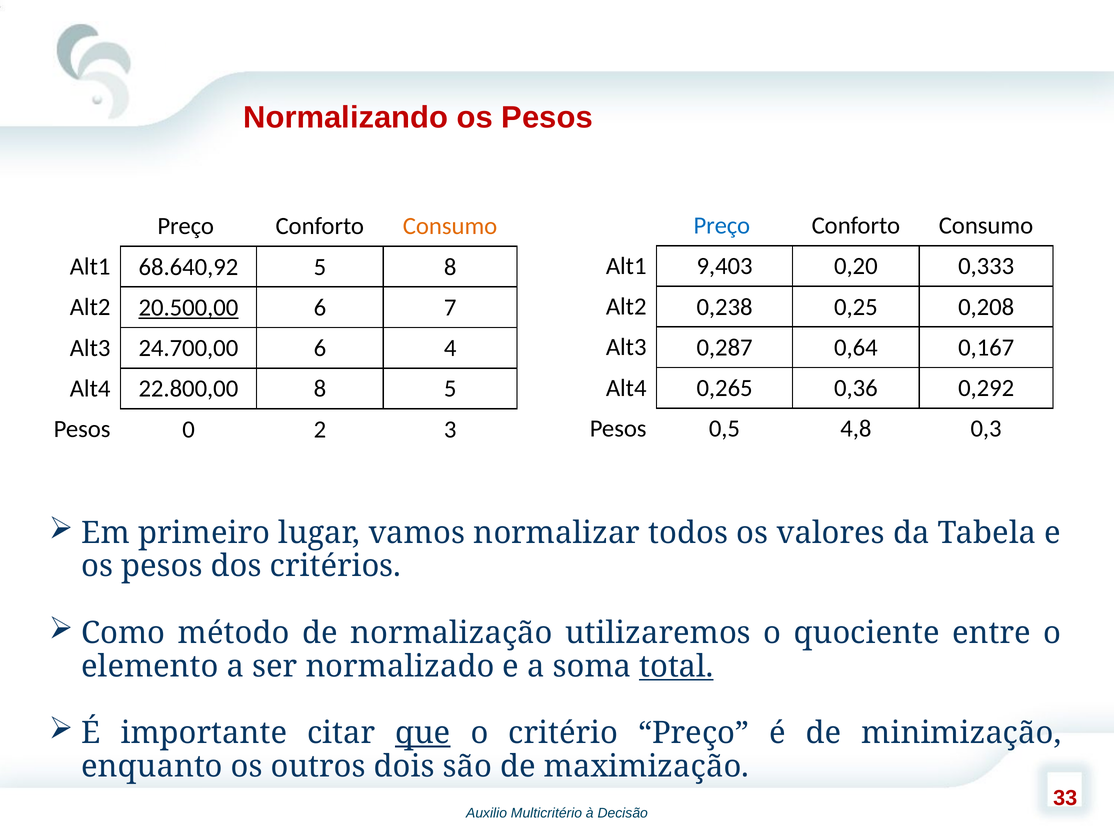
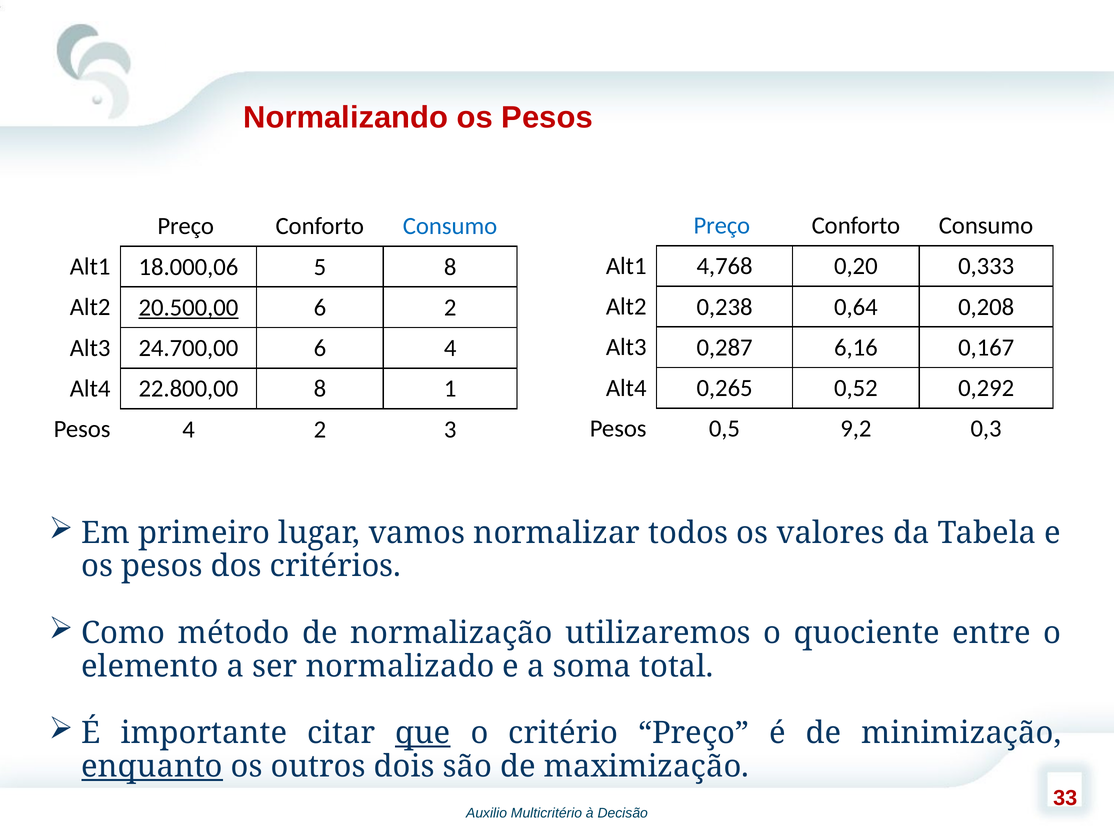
Consumo at (450, 226) colour: orange -> blue
9,403: 9,403 -> 4,768
68.640,92: 68.640,92 -> 18.000,06
0,25: 0,25 -> 0,64
6 7: 7 -> 2
0,64: 0,64 -> 6,16
0,36: 0,36 -> 0,52
8 5: 5 -> 1
4,8: 4,8 -> 9,2
Pesos 0: 0 -> 4
total underline: present -> none
enquanto underline: none -> present
